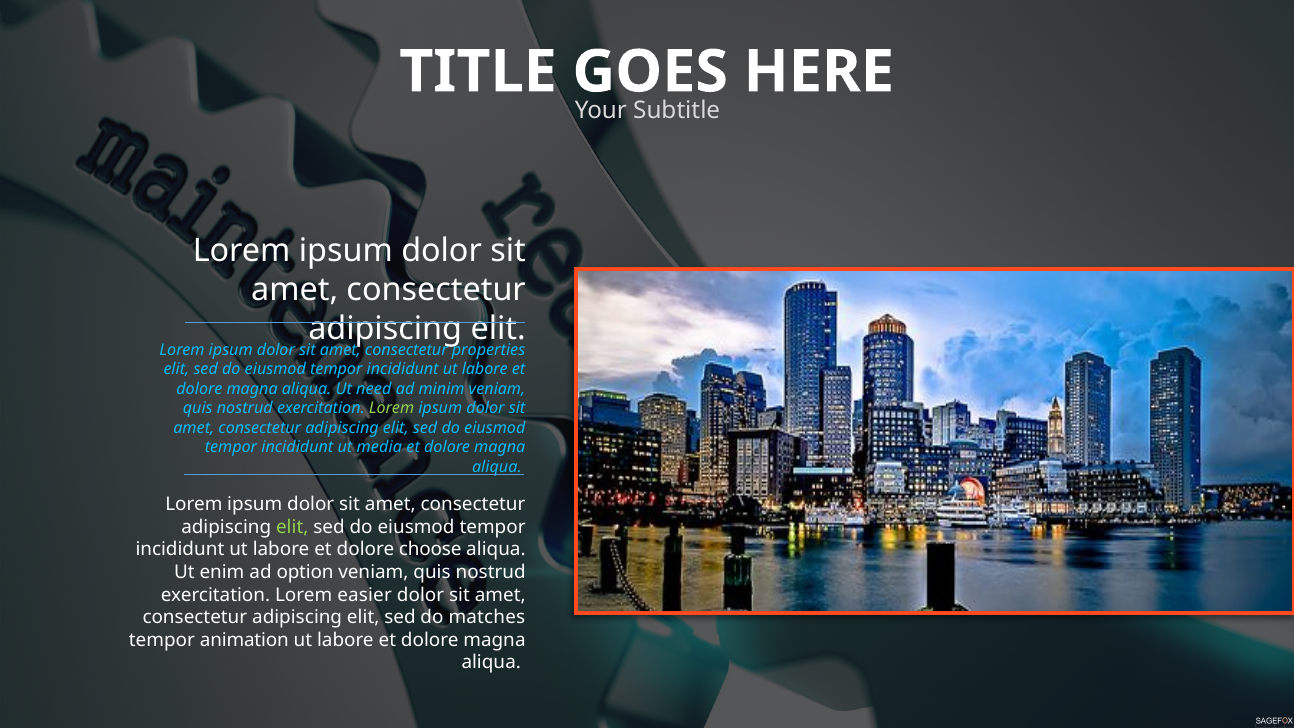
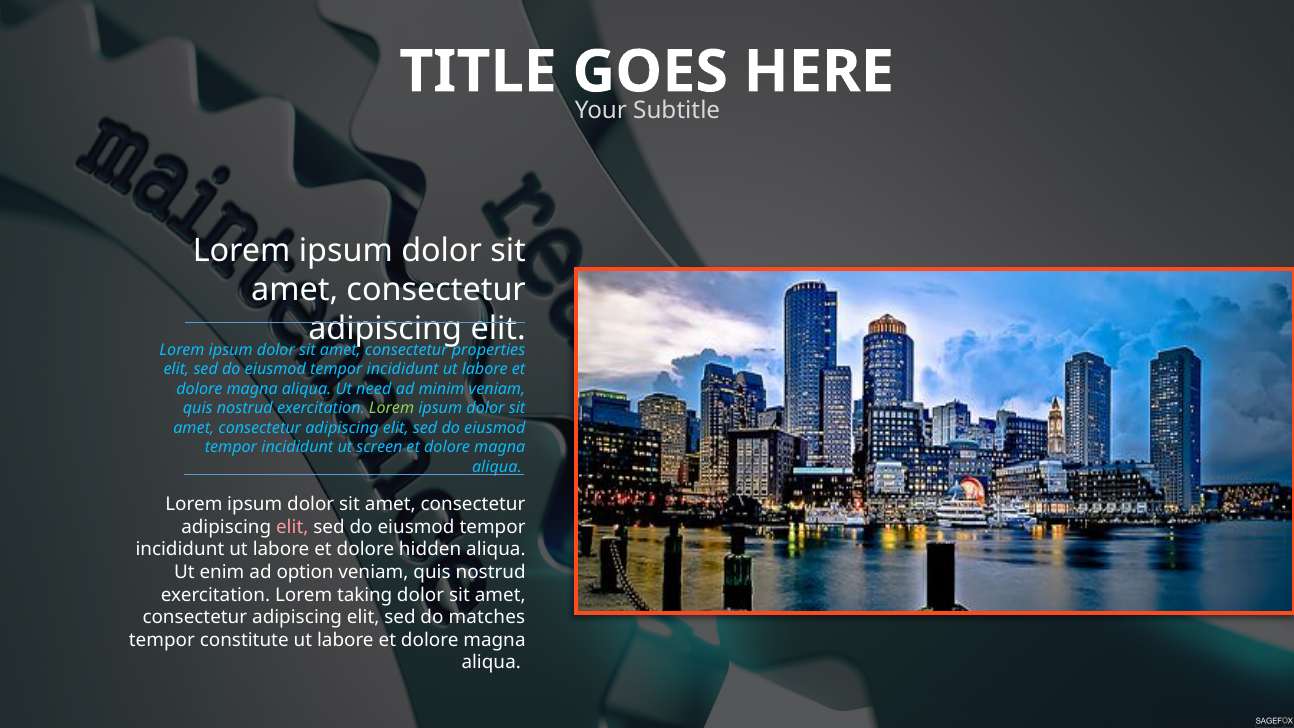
media: media -> screen
elit at (292, 527) colour: light green -> pink
choose: choose -> hidden
easier: easier -> taking
animation: animation -> constitute
